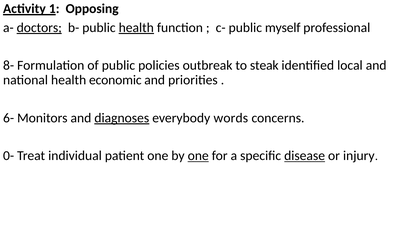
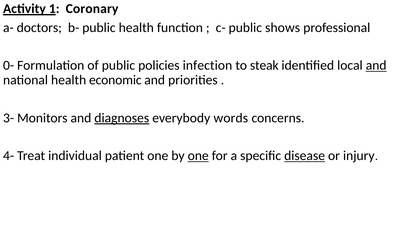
Opposing: Opposing -> Coronary
doctors underline: present -> none
health at (136, 28) underline: present -> none
myself: myself -> shows
8-: 8- -> 0-
outbreak: outbreak -> infection
and at (376, 65) underline: none -> present
6-: 6- -> 3-
0-: 0- -> 4-
